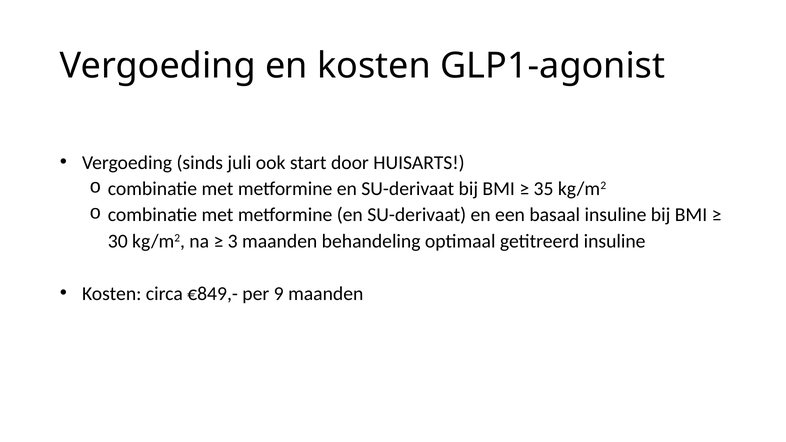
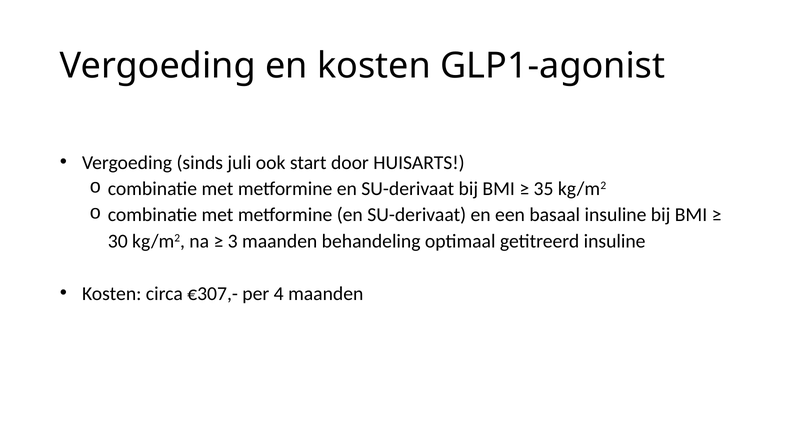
€849,-: €849,- -> €307,-
9: 9 -> 4
